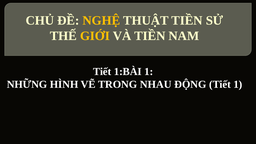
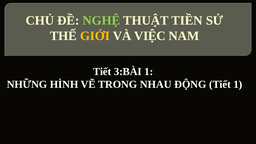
NGHỆ colour: yellow -> light green
VÀ TIỀN: TIỀN -> VIỆC
1:BÀI: 1:BÀI -> 3:BÀI
